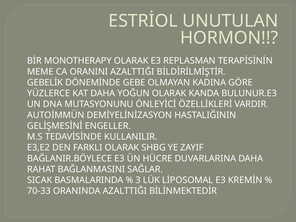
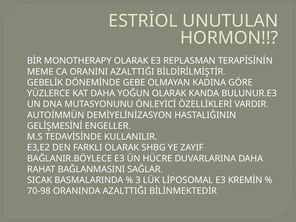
70-33: 70-33 -> 70-98
